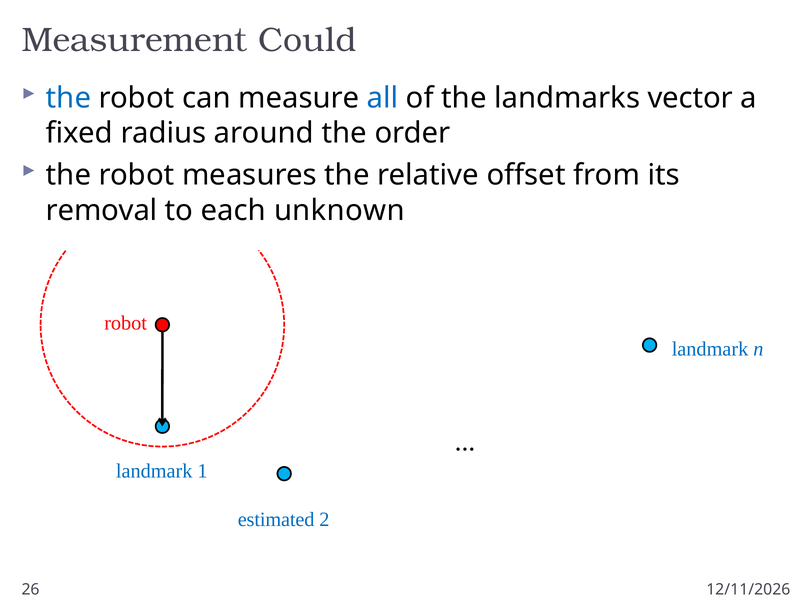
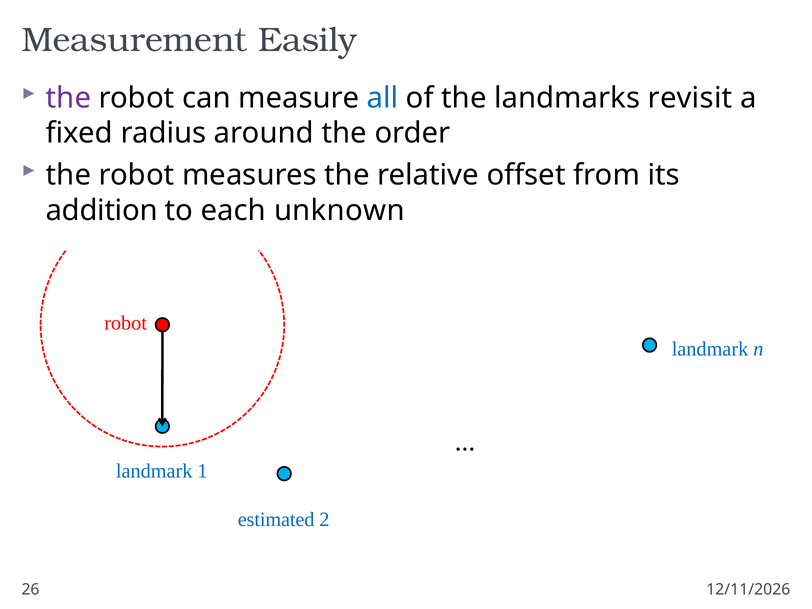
Could: Could -> Easily
the at (68, 98) colour: blue -> purple
vector: vector -> revisit
removal: removal -> addition
